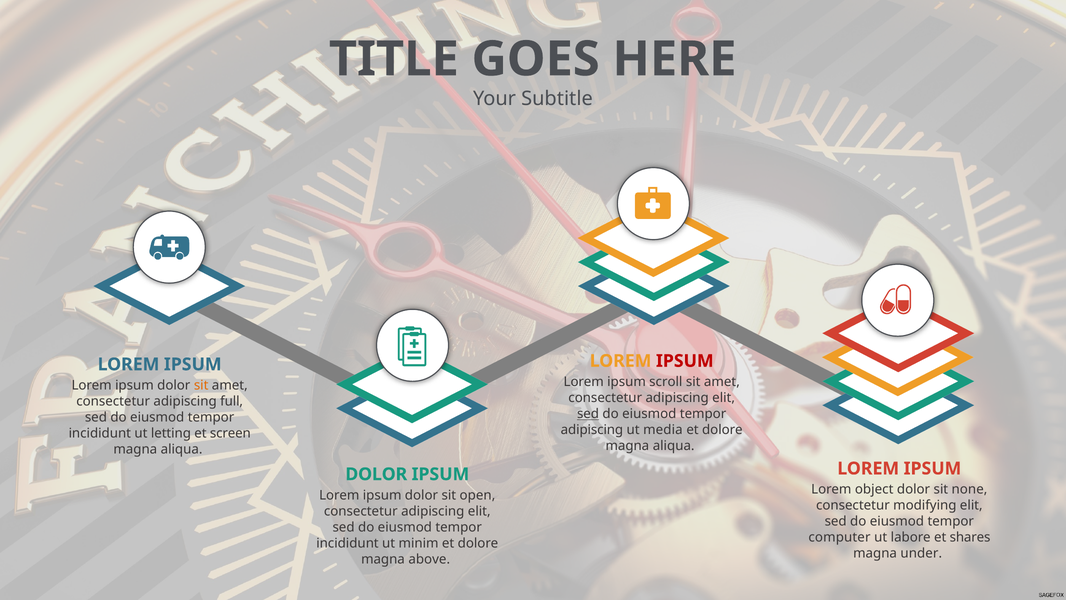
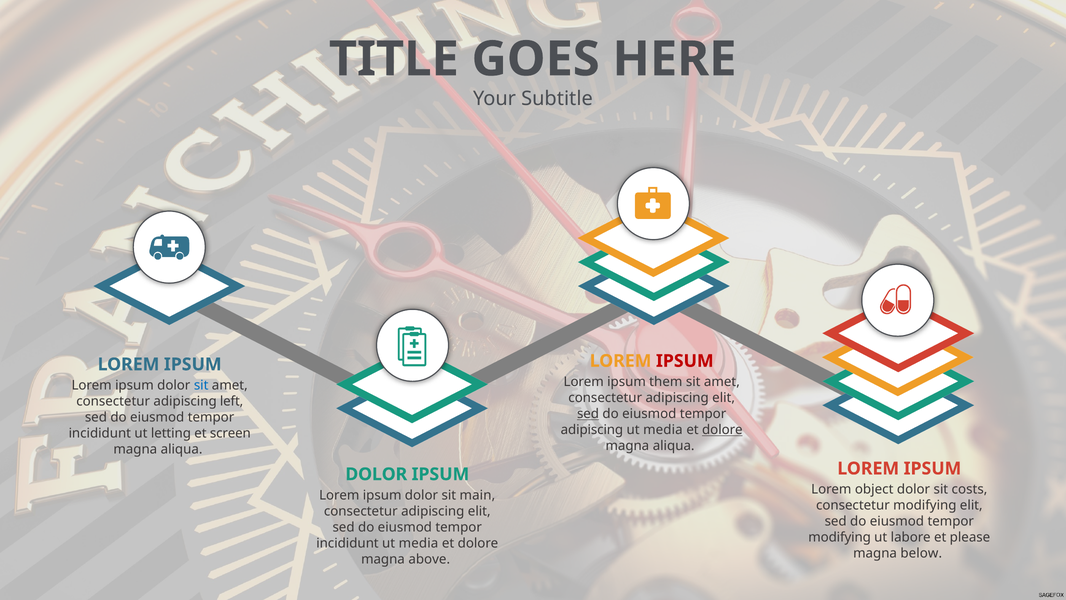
scroll: scroll -> them
sit at (201, 385) colour: orange -> blue
full: full -> left
dolore at (722, 430) underline: none -> present
none: none -> costs
open: open -> main
computer at (839, 537): computer -> modifying
shares: shares -> please
incididunt ut minim: minim -> media
under: under -> below
